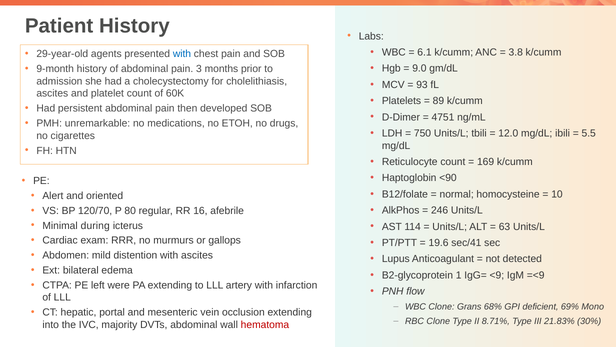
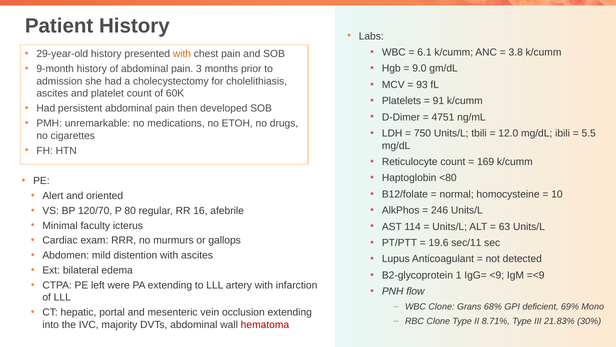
29-year-old agents: agents -> history
with at (182, 54) colour: blue -> orange
89: 89 -> 91
<90: <90 -> <80
during: during -> faculty
sec/41: sec/41 -> sec/11
